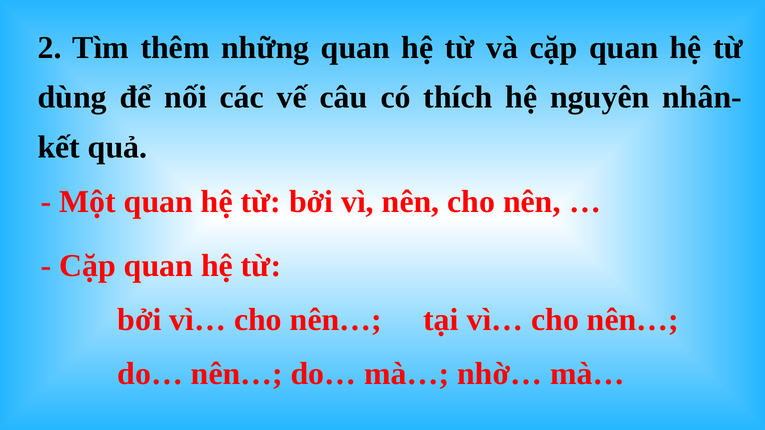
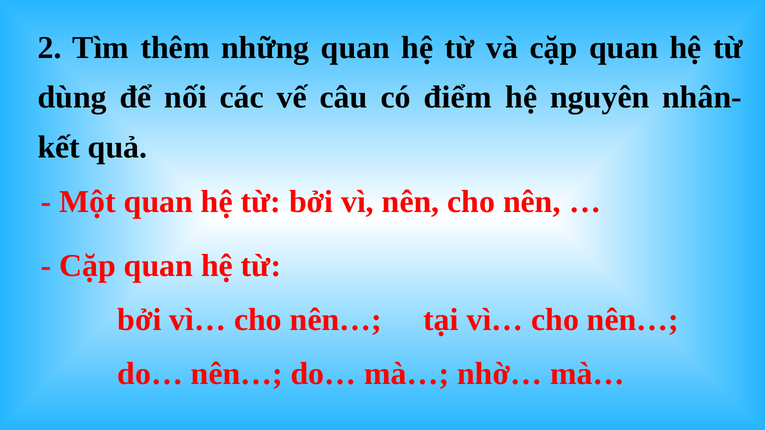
thích: thích -> điểm
